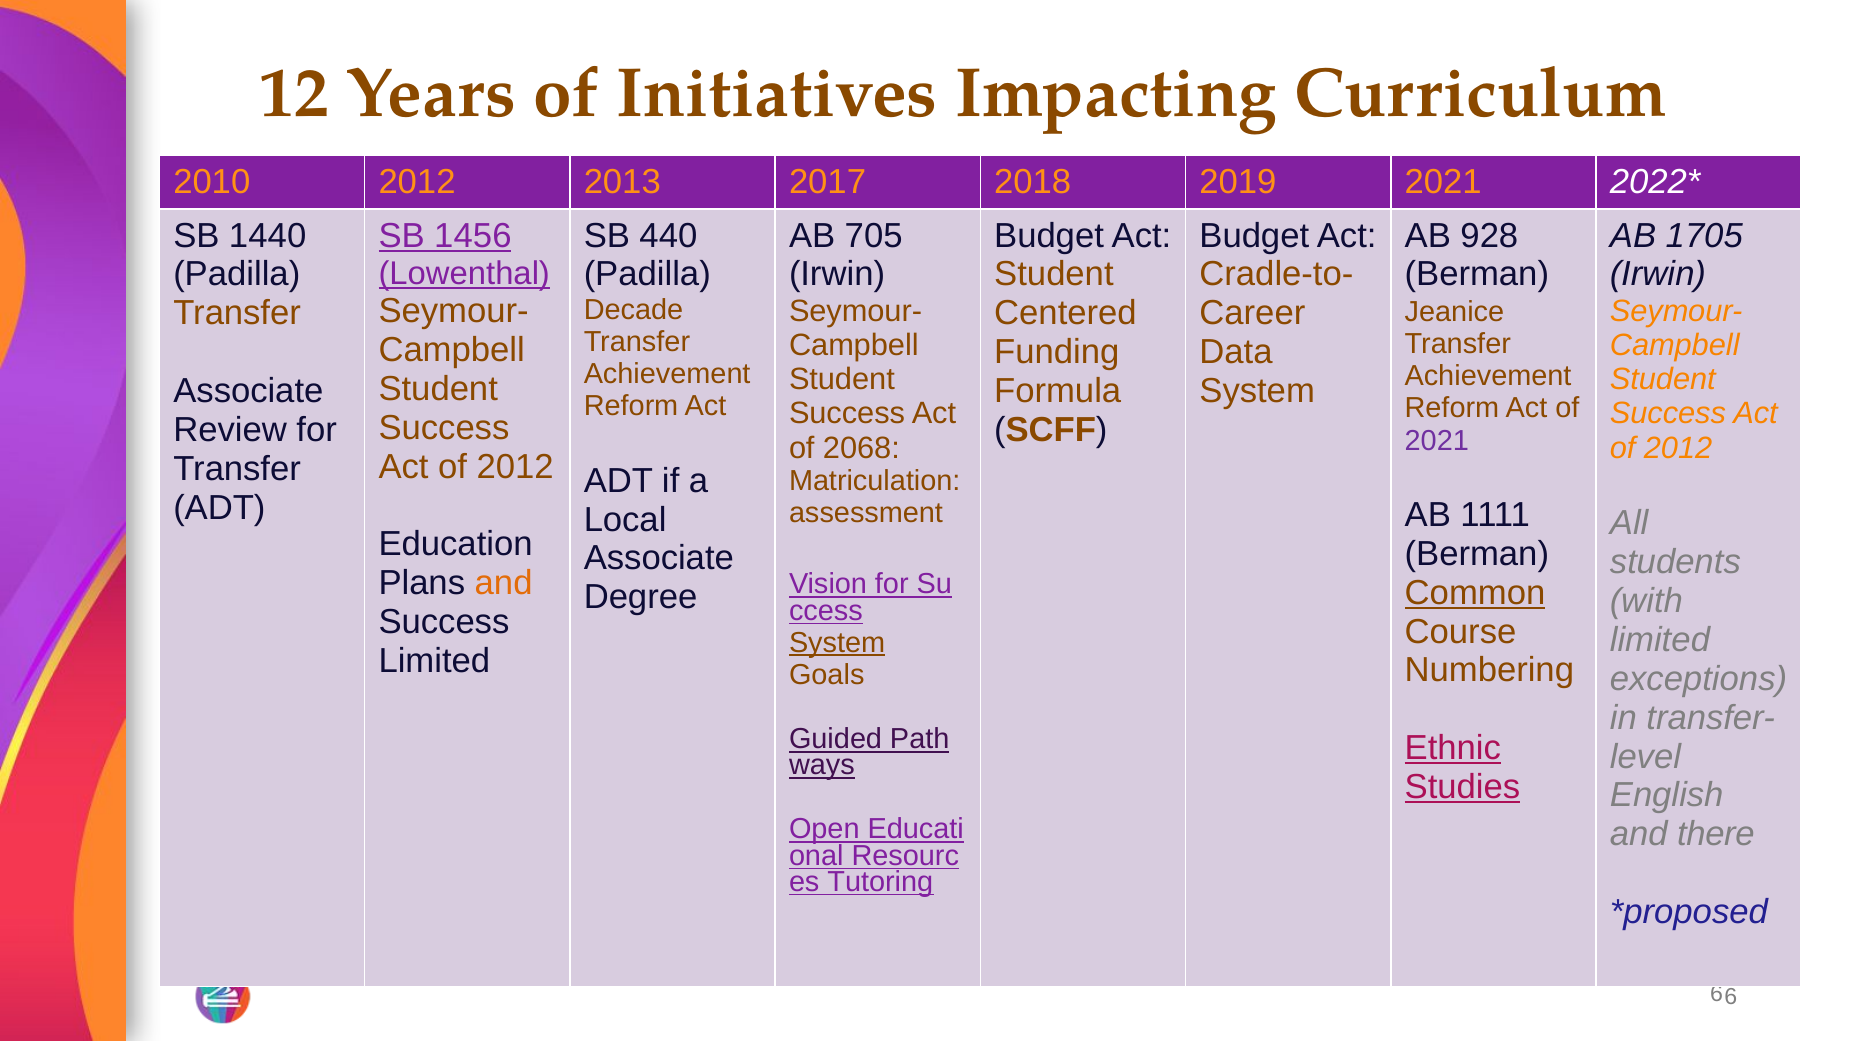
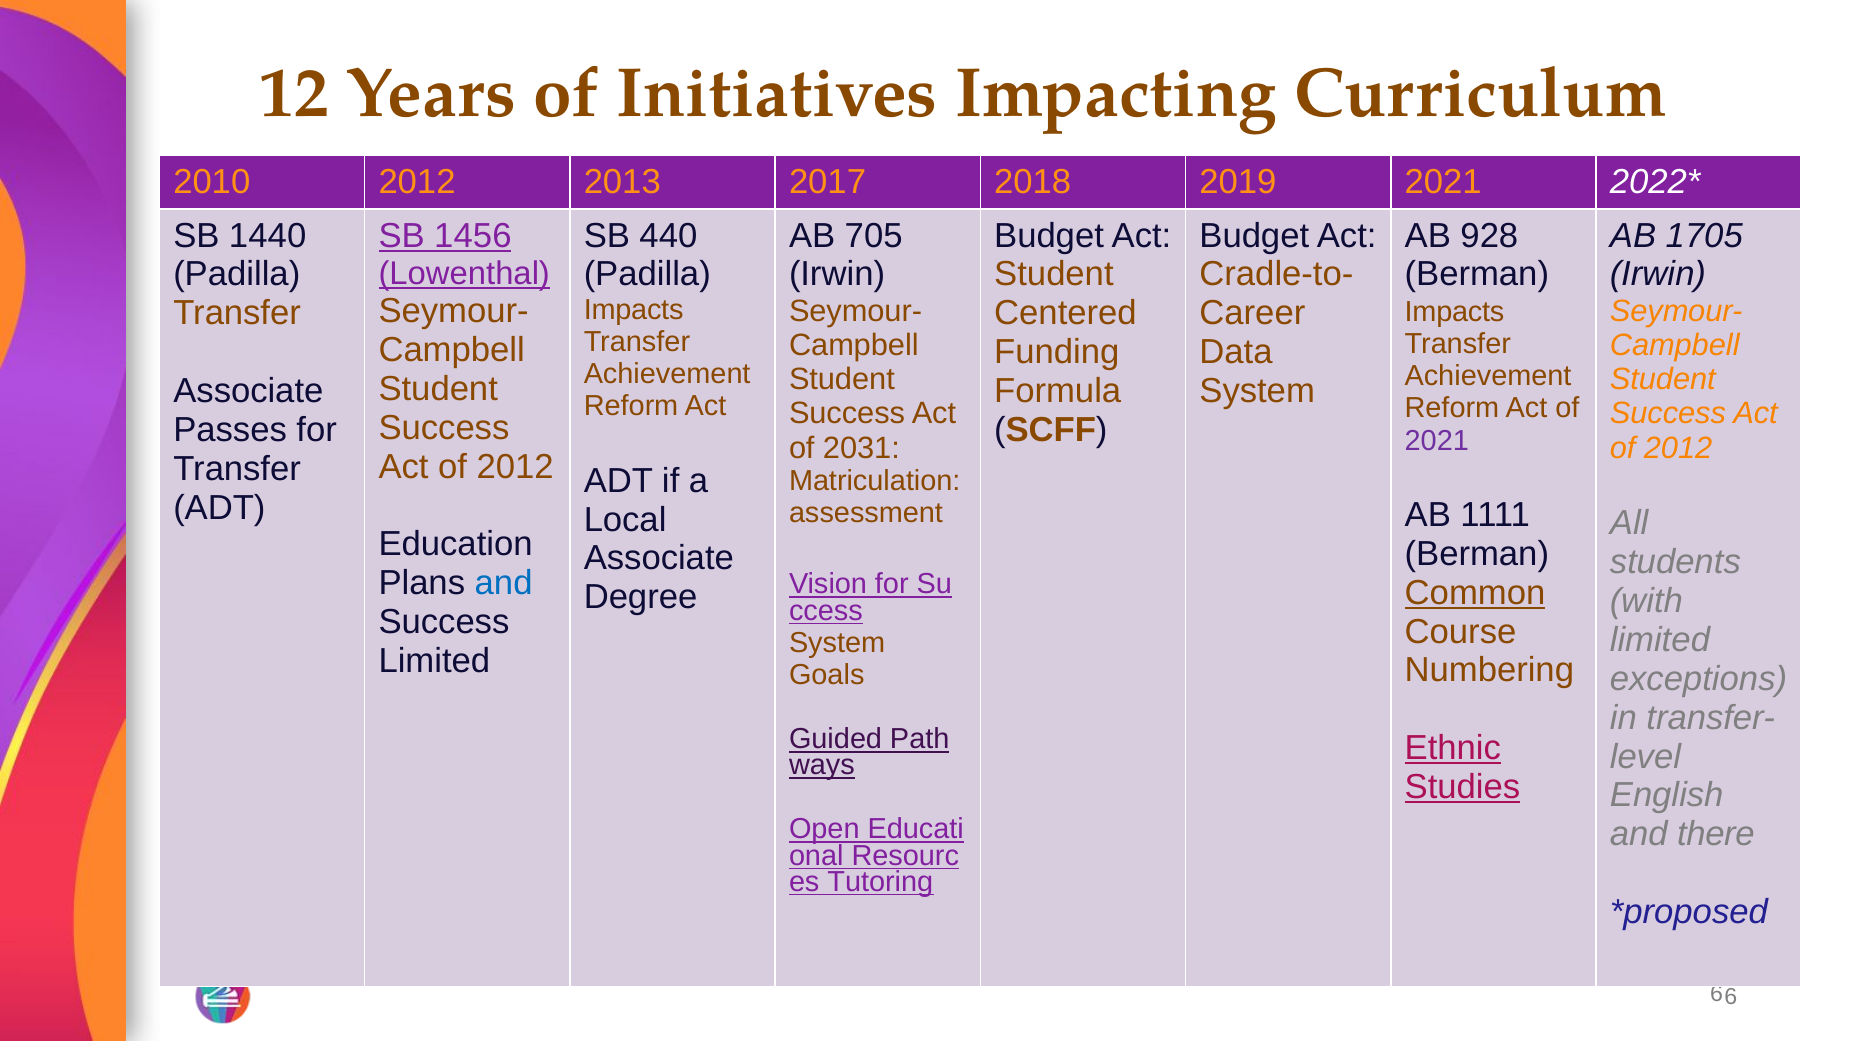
Decade at (634, 310): Decade -> Impacts
Jeanice at (1454, 311): Jeanice -> Impacts
Review: Review -> Passes
2068: 2068 -> 2031
and at (504, 583) colour: orange -> blue
System at (837, 642) underline: present -> none
